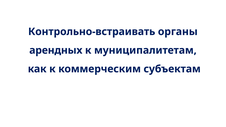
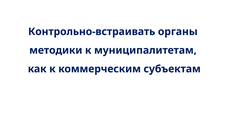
арендных: арендных -> методики
